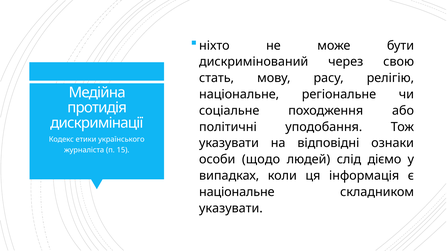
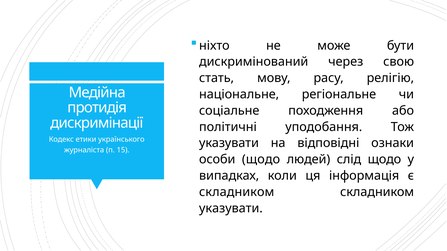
слід діємо: діємо -> щодо
національне at (237, 192): національне -> складником
